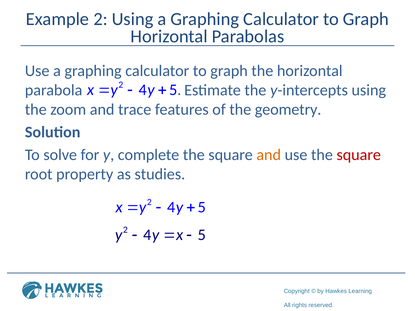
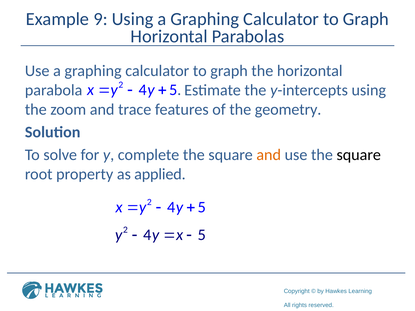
Example 2: 2 -> 9
square at (359, 155) colour: red -> black
studies: studies -> applied
